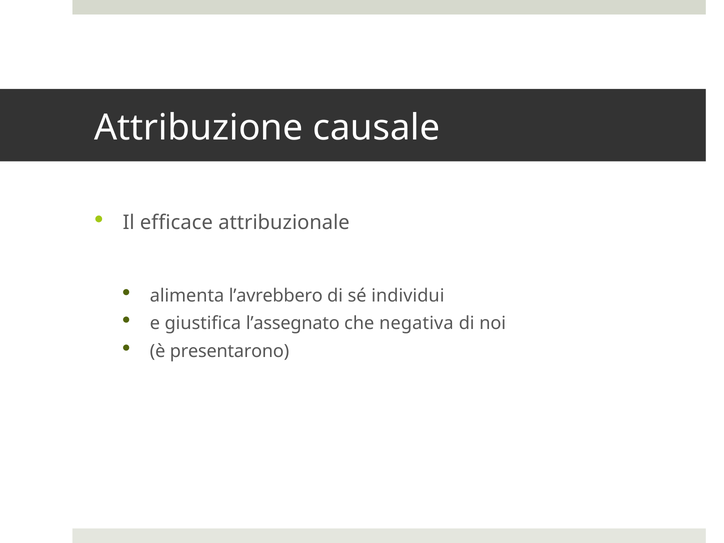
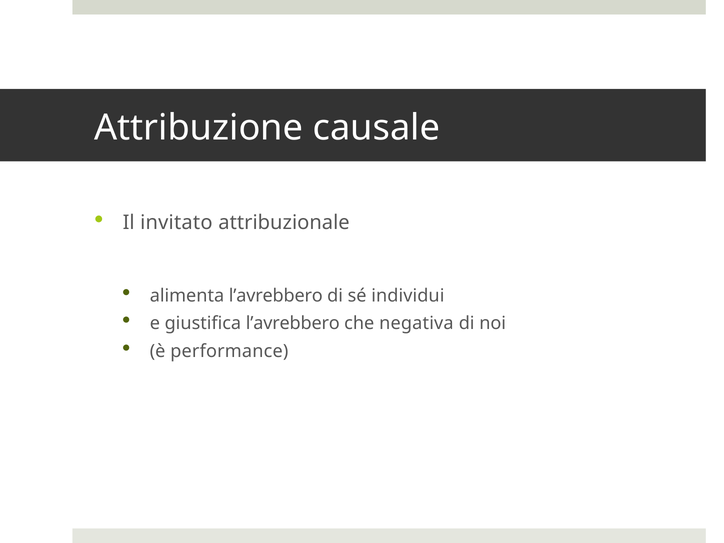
efficace: efficace -> invitato
giustifica l’assegnato: l’assegnato -> l’avrebbero
presentarono: presentarono -> performance
